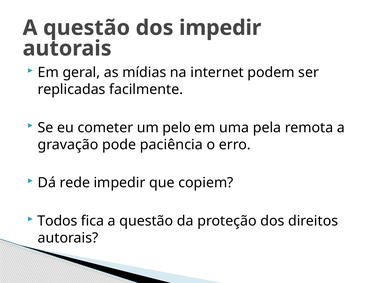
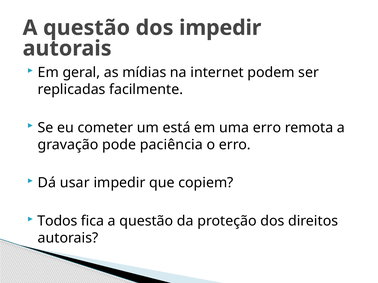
pelo: pelo -> está
uma pela: pela -> erro
rede: rede -> usar
